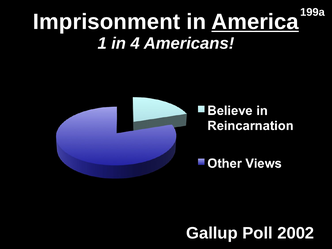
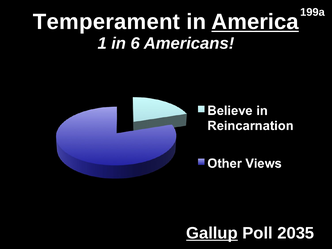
Imprisonment: Imprisonment -> Temperament
4: 4 -> 6
Gallup underline: none -> present
2002: 2002 -> 2035
